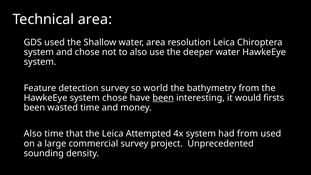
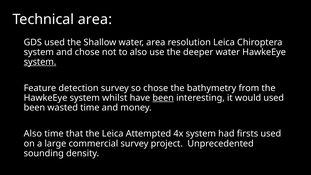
system at (40, 62) underline: none -> present
so world: world -> chose
system chose: chose -> whilst
would firsts: firsts -> used
had from: from -> firsts
